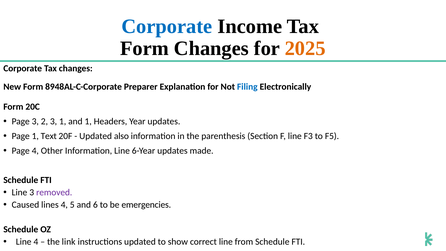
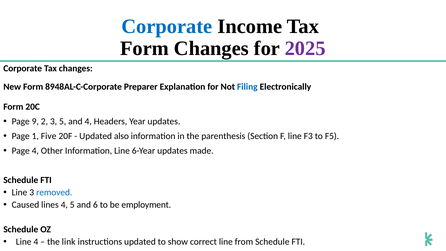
2025 colour: orange -> purple
Page 3: 3 -> 9
3 1: 1 -> 5
and 1: 1 -> 4
Text: Text -> Five
removed colour: purple -> blue
emergencies: emergencies -> employment
